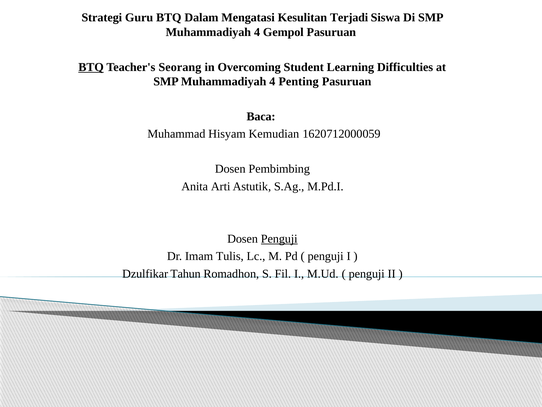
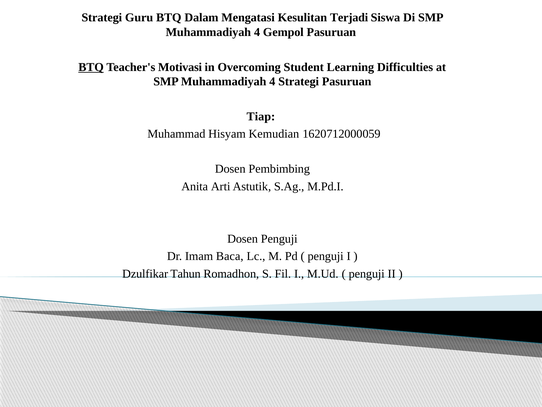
Seorang: Seorang -> Motivasi
4 Penting: Penting -> Strategi
Baca: Baca -> Tiap
Penguji at (279, 239) underline: present -> none
Tulis: Tulis -> Baca
